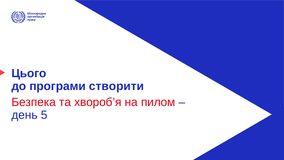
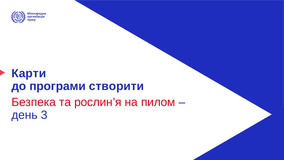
Цього: Цього -> Карти
хвороб’я: хвороб’я -> рослин’я
5: 5 -> 3
